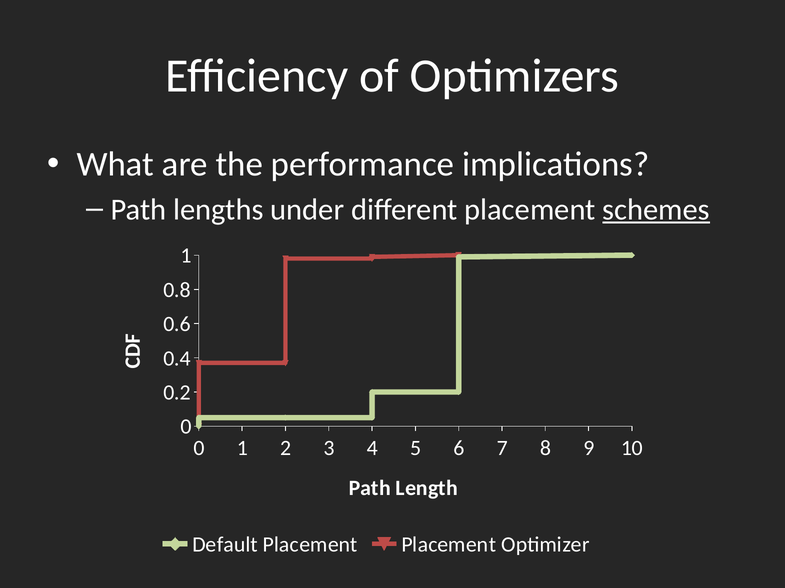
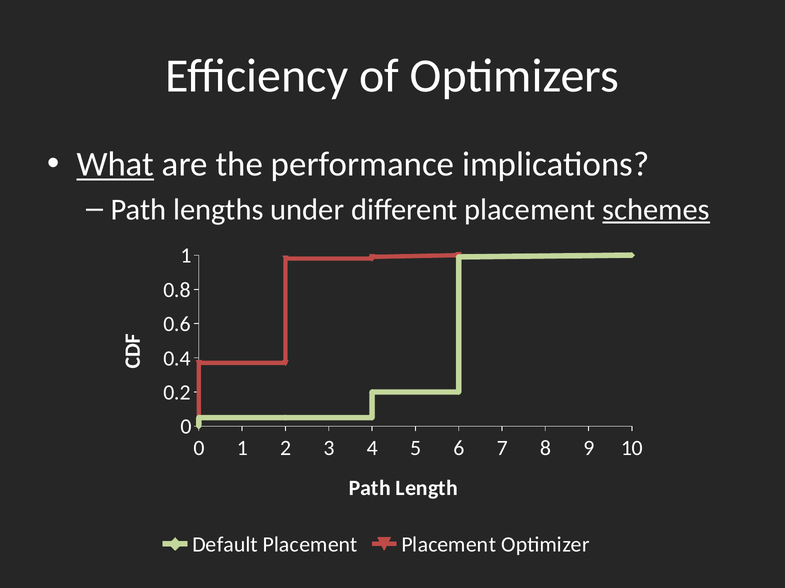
What underline: none -> present
